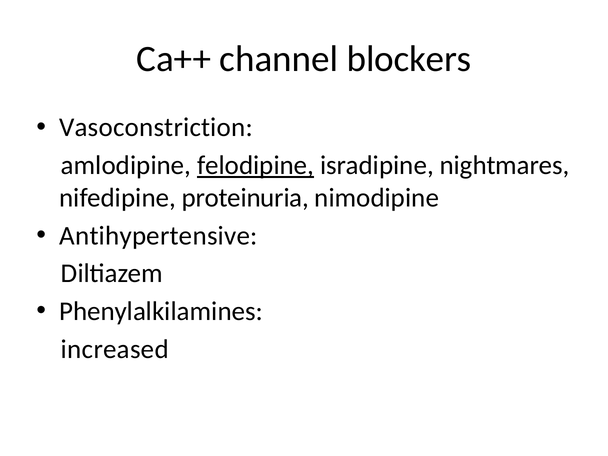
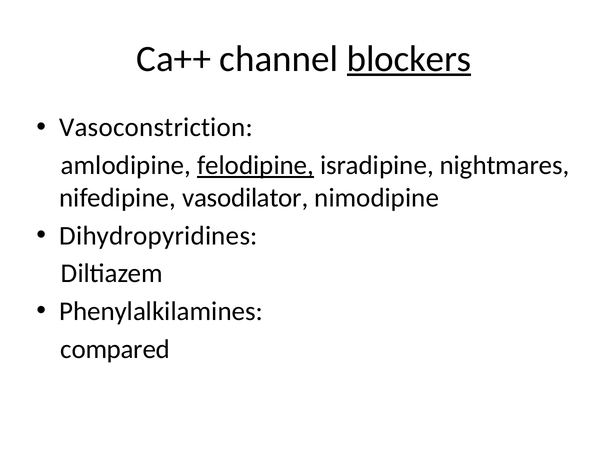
blockers underline: none -> present
proteinuria: proteinuria -> vasodilator
Antihypertensive: Antihypertensive -> Dihydropyridines
increased: increased -> compared
